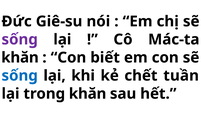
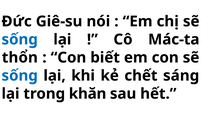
sống at (20, 39) colour: purple -> blue
khăn at (20, 58): khăn -> thổn
tuần: tuần -> sáng
